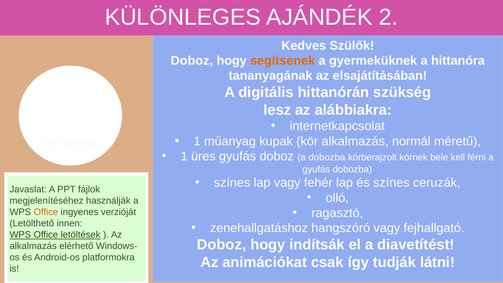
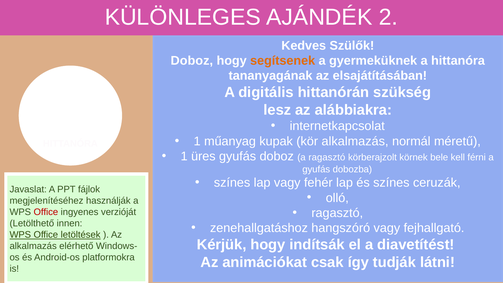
a dobozba: dobozba -> ragasztó
Office at (46, 212) colour: orange -> red
Doboz at (222, 244): Doboz -> Kérjük
